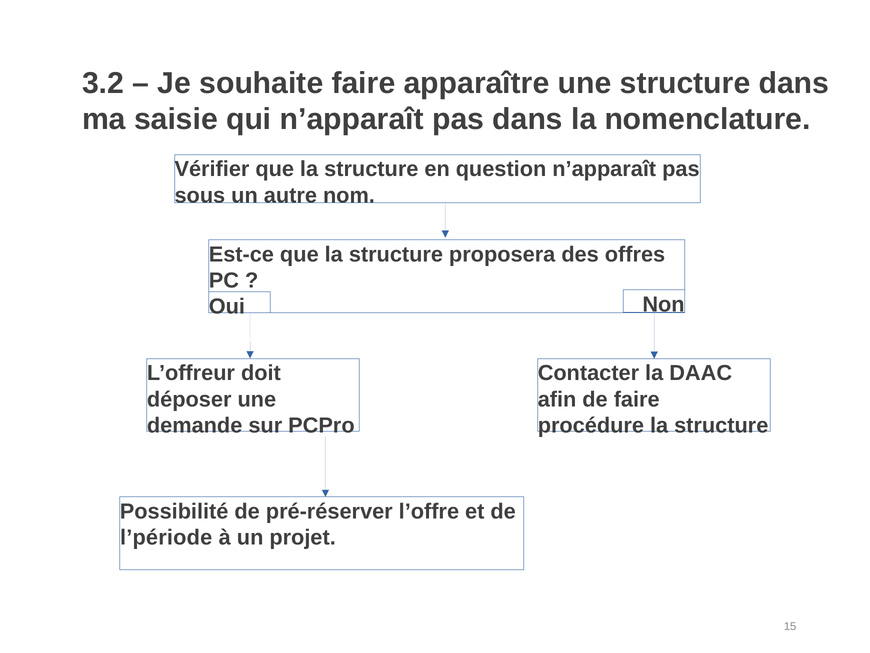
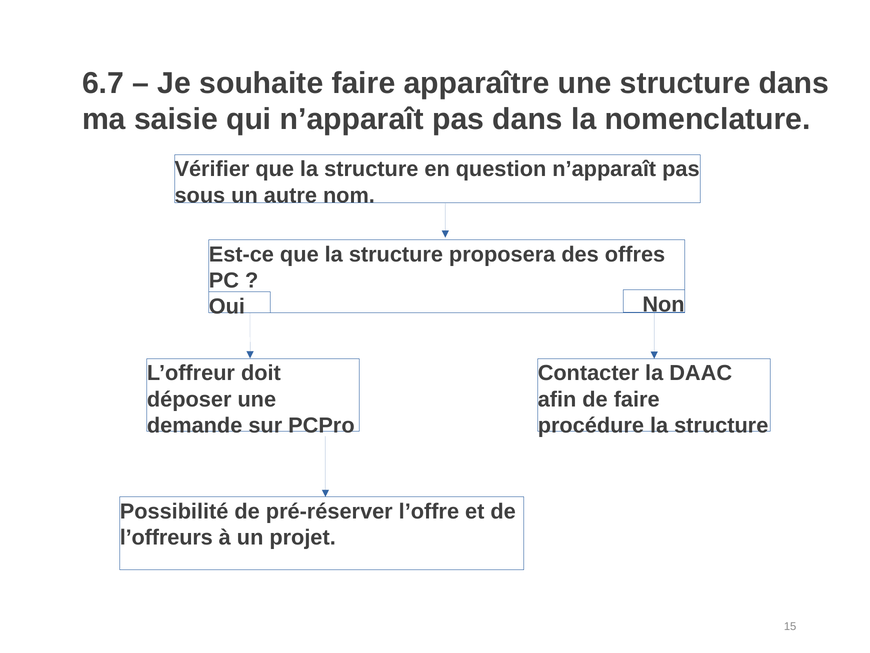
3.2: 3.2 -> 6.7
l’période: l’période -> l’offreurs
